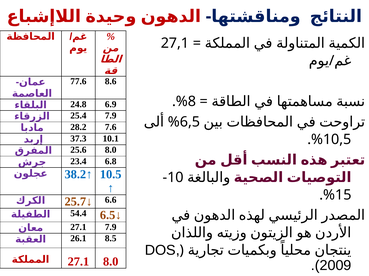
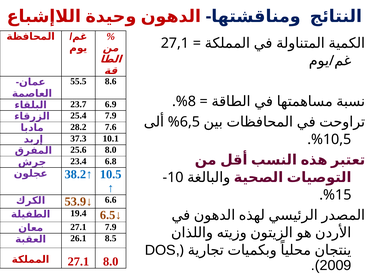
77.6: 77.6 -> 55.5
24.8: 24.8 -> 23.7
25.7↓: 25.7↓ -> 53.9↓
54.4: 54.4 -> 19.4
